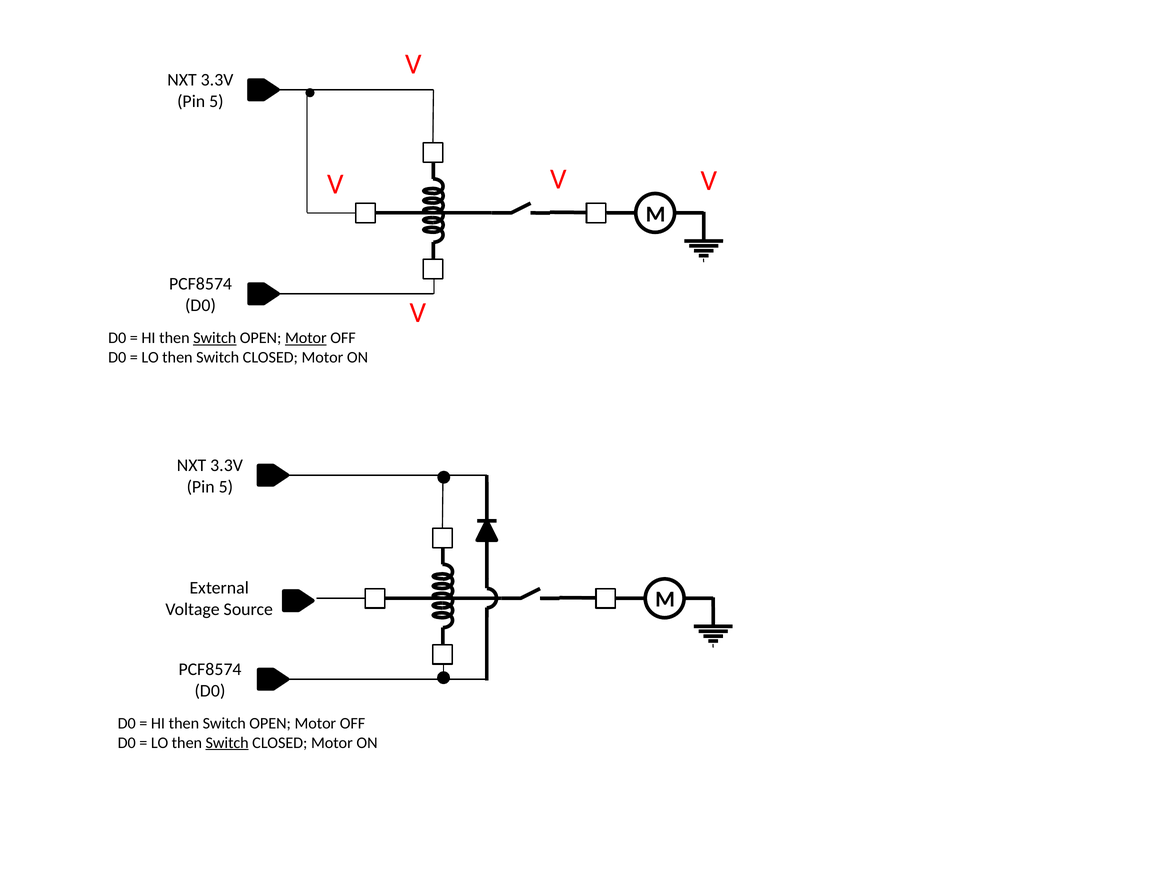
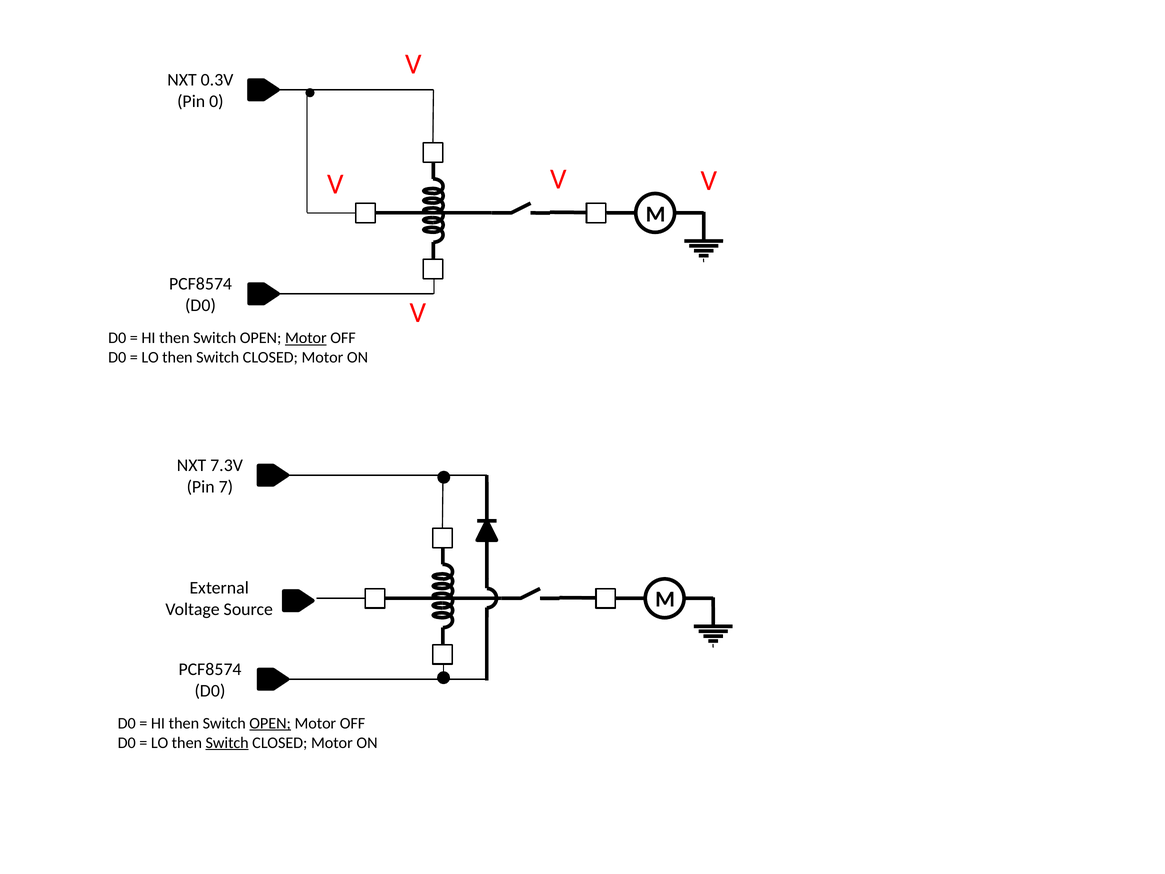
3.3V at (217, 80): 3.3V -> 0.3V
5 at (216, 101): 5 -> 0
Switch at (215, 338) underline: present -> none
3.3V at (227, 465): 3.3V -> 7.3V
5 at (226, 487): 5 -> 7
OPEN at (270, 723) underline: none -> present
